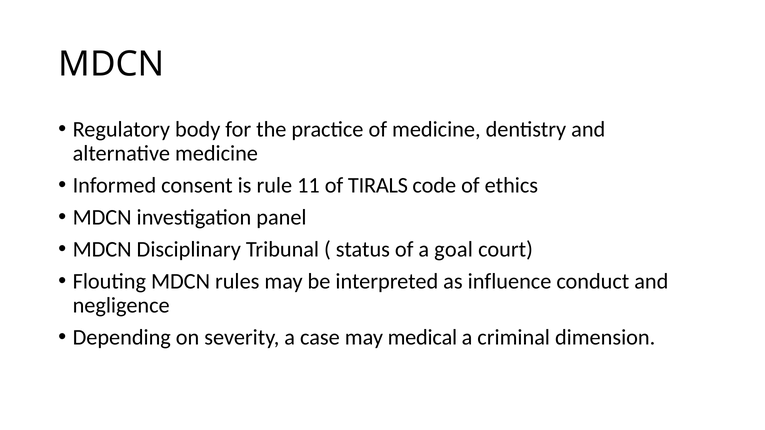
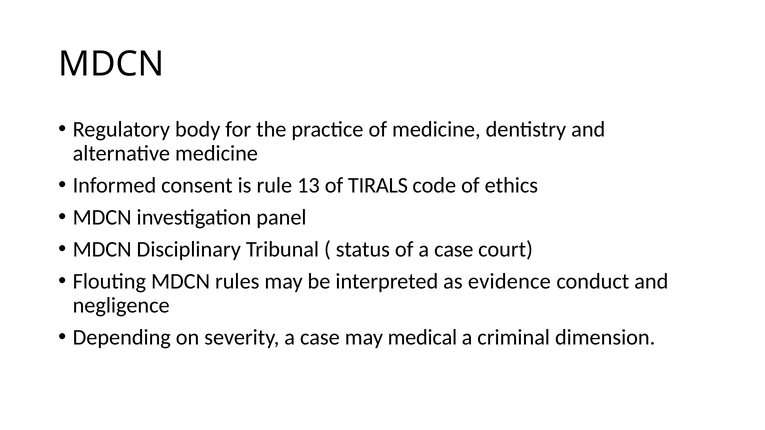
11: 11 -> 13
of a goal: goal -> case
influence: influence -> evidence
